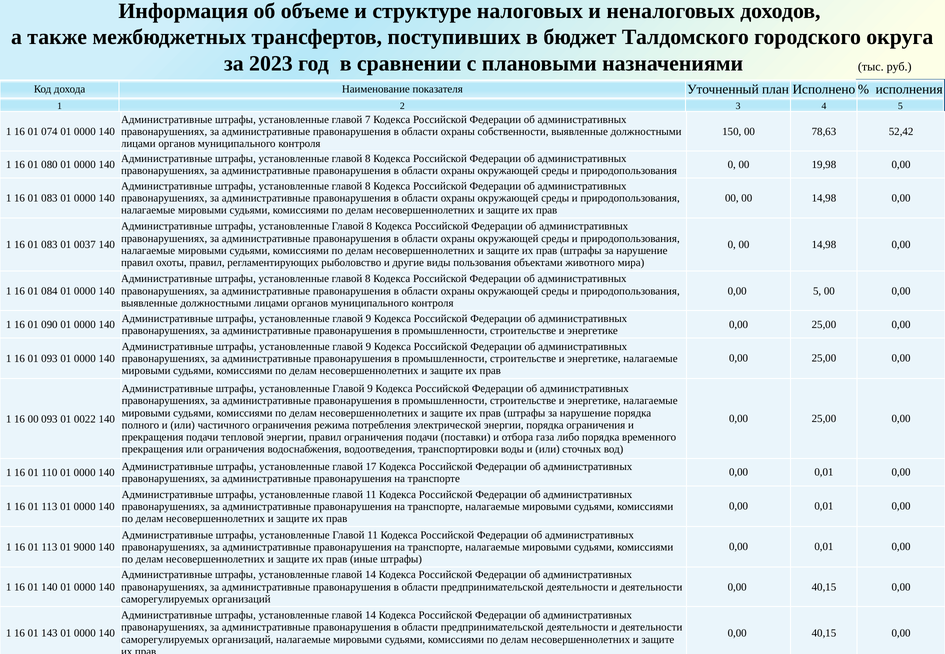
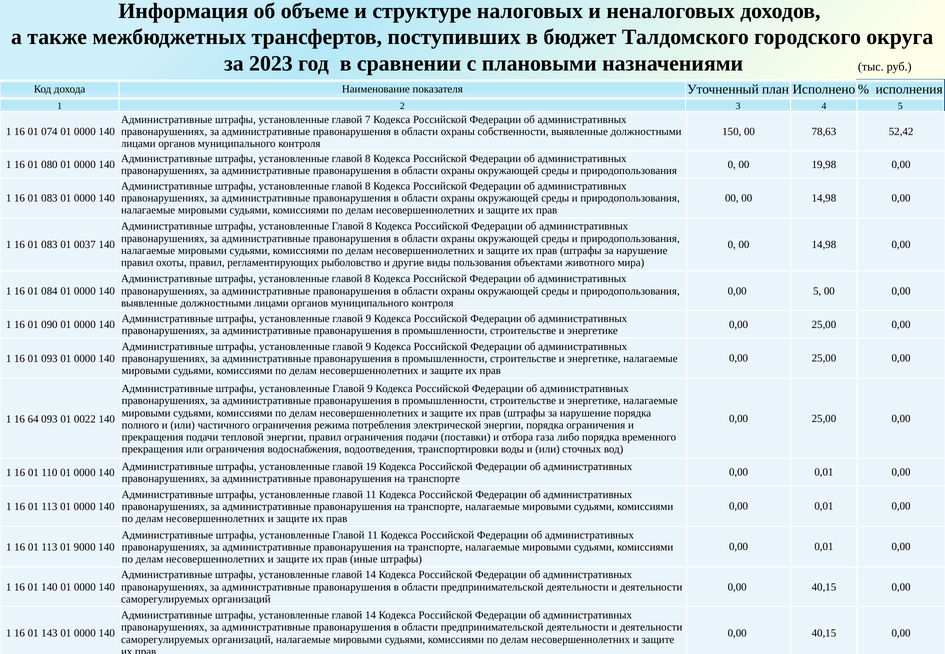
16 00: 00 -> 64
17: 17 -> 19
